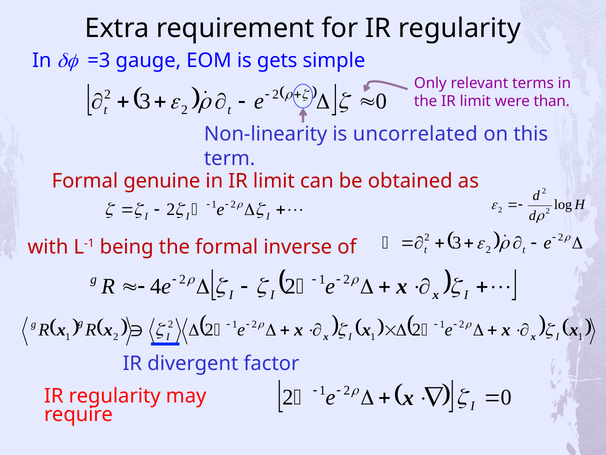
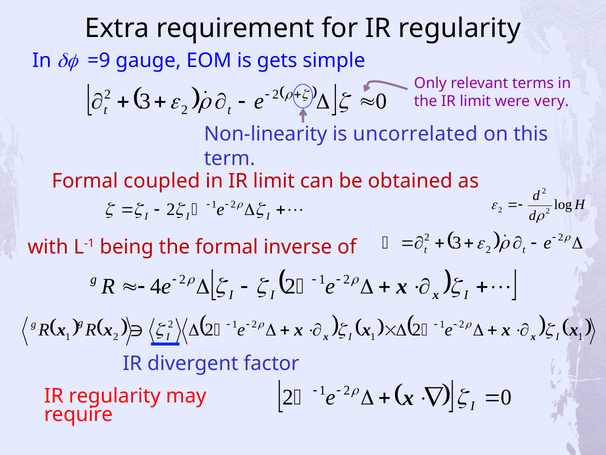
=3: =3 -> =9
than: than -> very
genuine: genuine -> coupled
